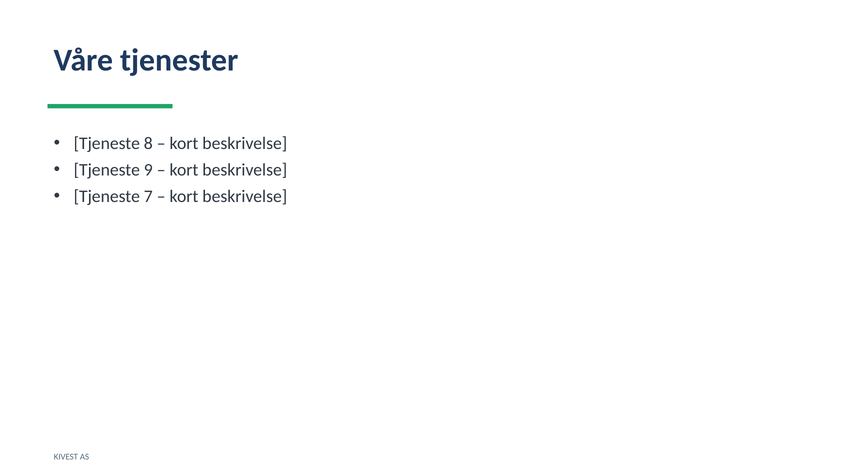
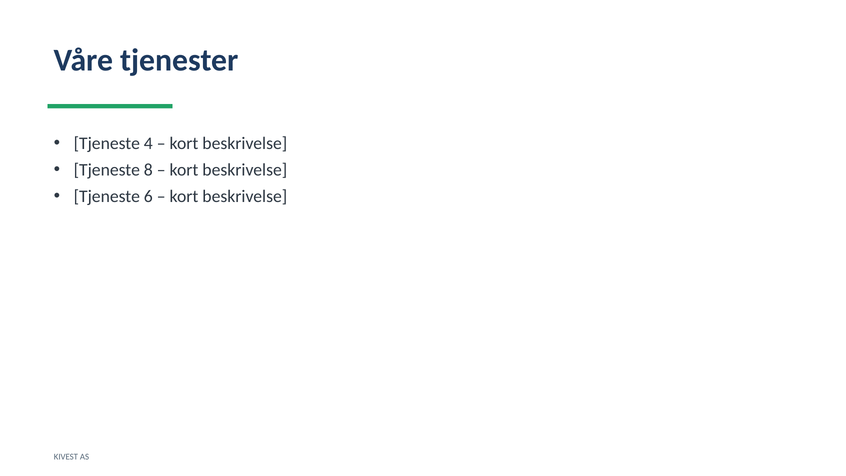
8: 8 -> 4
9: 9 -> 8
7: 7 -> 6
